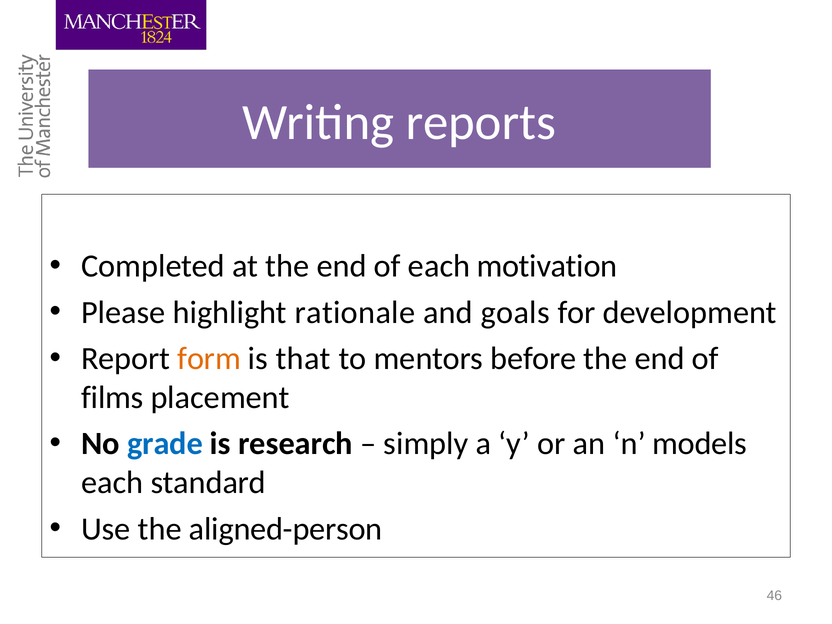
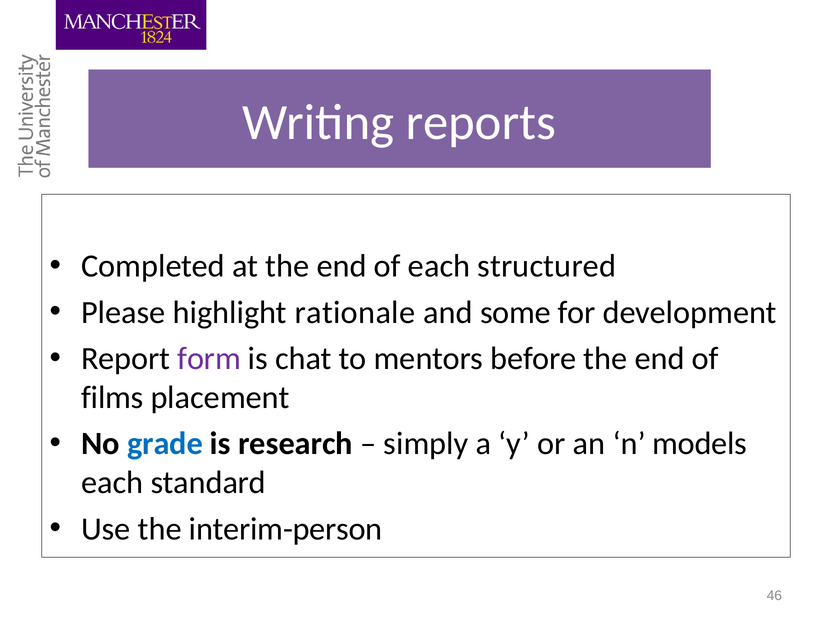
motivation: motivation -> structured
goals: goals -> some
form colour: orange -> purple
that: that -> chat
aligned-person: aligned-person -> interim-person
